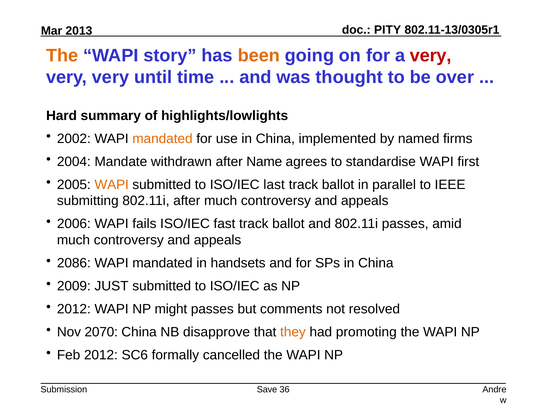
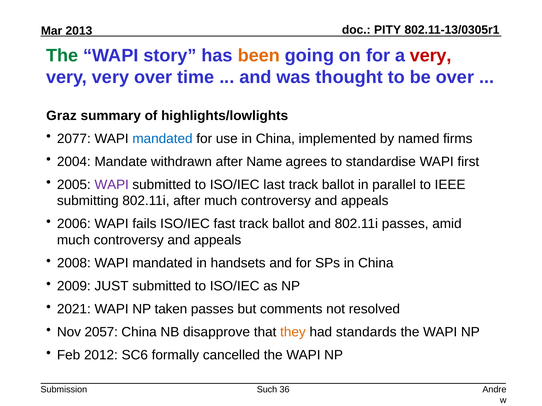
The at (62, 55) colour: orange -> green
very until: until -> over
Hard: Hard -> Graz
2002: 2002 -> 2077
mandated at (162, 139) colour: orange -> blue
WAPI at (112, 185) colour: orange -> purple
2086: 2086 -> 2008
2012 at (74, 310): 2012 -> 2021
might: might -> taken
2070: 2070 -> 2057
promoting: promoting -> standards
Save: Save -> Such
